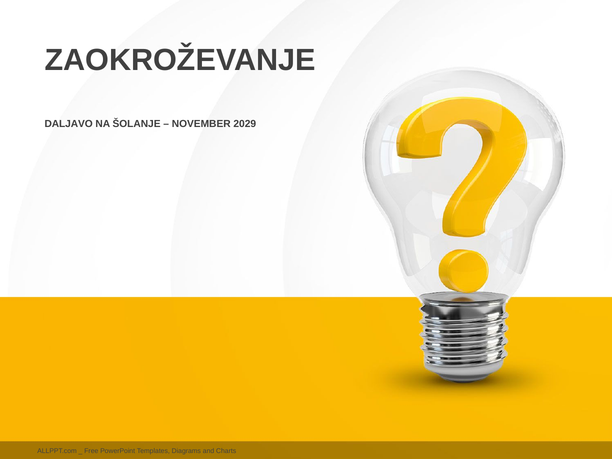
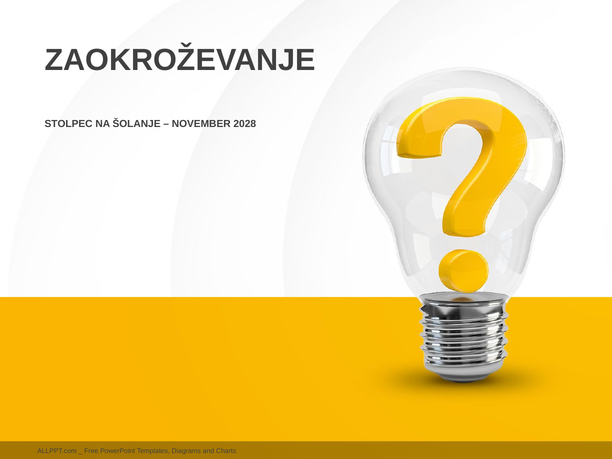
DALJAVO: DALJAVO -> STOLPEC
2029: 2029 -> 2028
